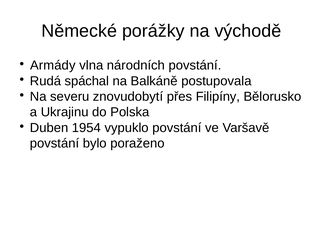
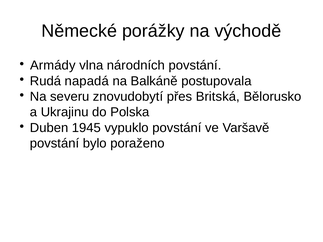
spáchal: spáchal -> napadá
Filipíny: Filipíny -> Britská
1954: 1954 -> 1945
